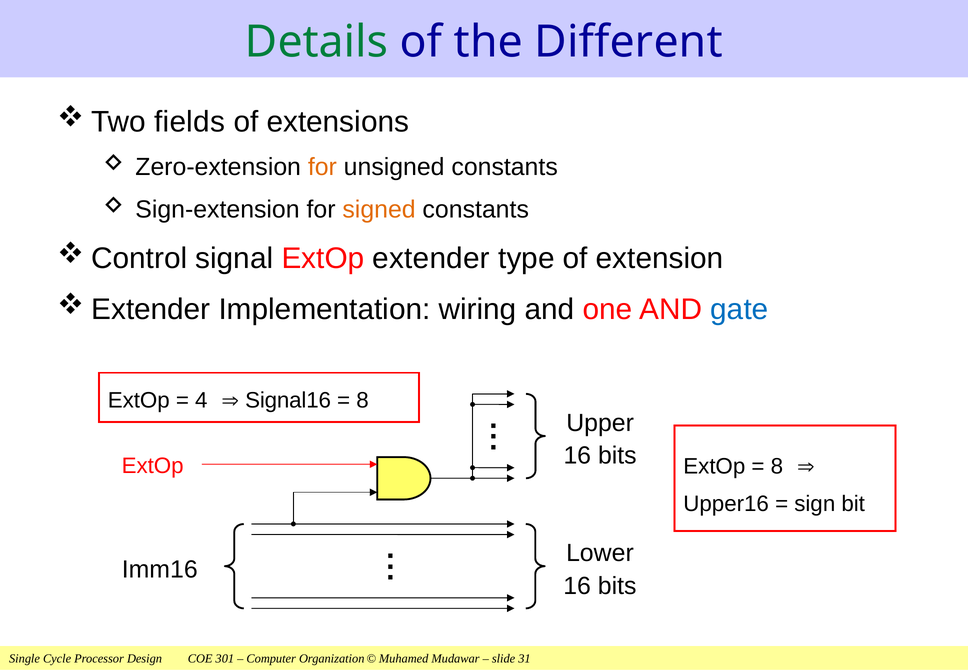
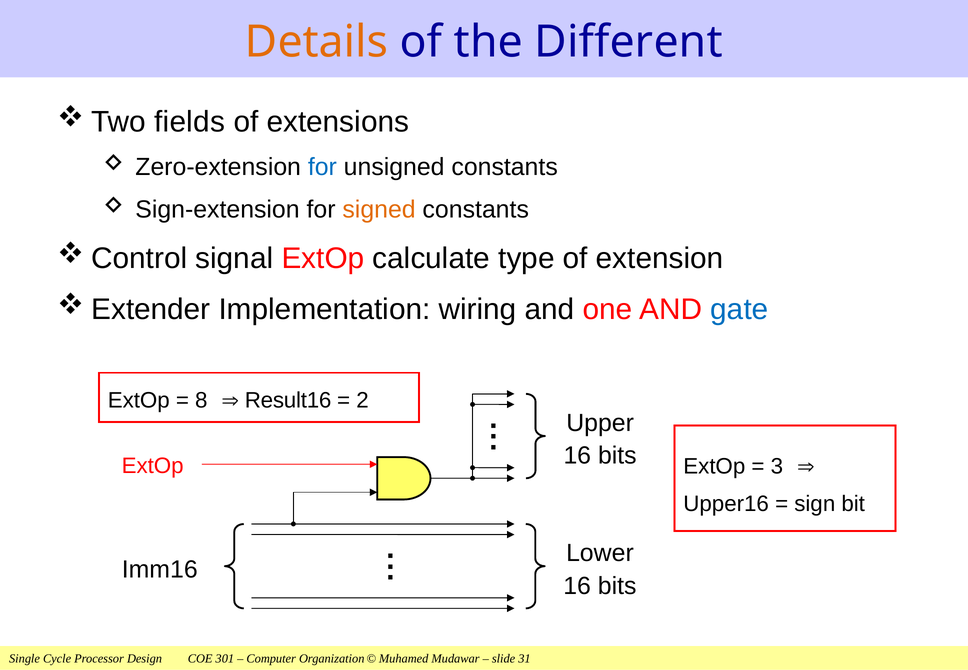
Details colour: green -> orange
for at (322, 167) colour: orange -> blue
extender: extender -> calculate
4: 4 -> 8
Signal16: Signal16 -> Result16
8 at (363, 400): 8 -> 2
8 at (777, 467): 8 -> 3
